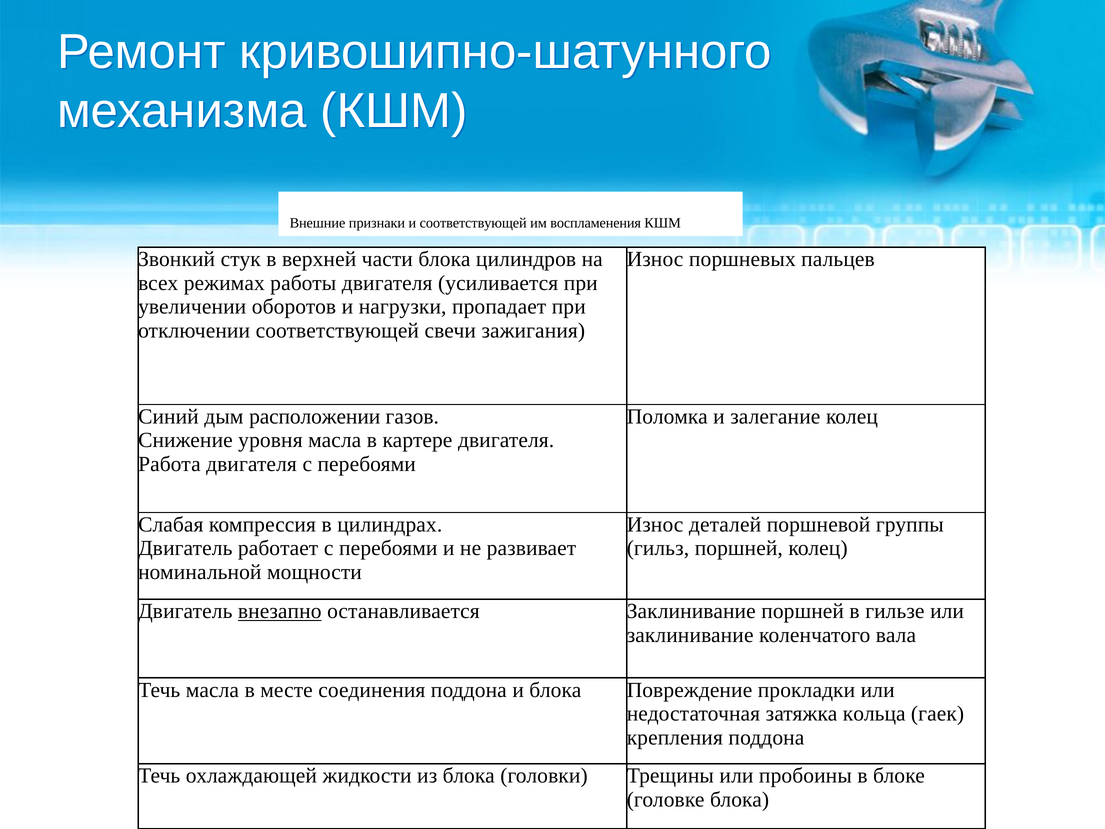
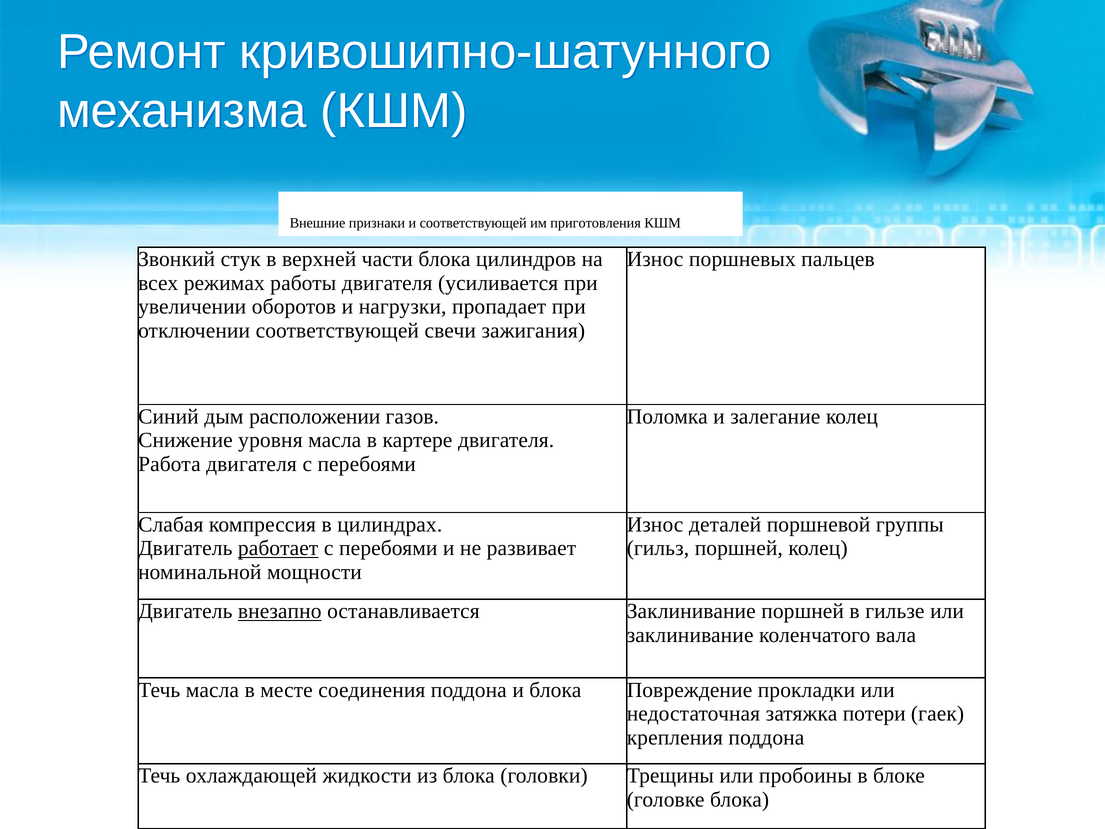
воспламенения: воспламенения -> приготовления
работает underline: none -> present
кольца: кольца -> потери
